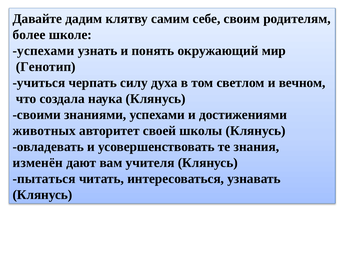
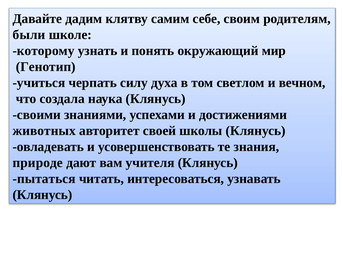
более: более -> были
успехами at (43, 51): успехами -> которому
изменён: изменён -> природе
